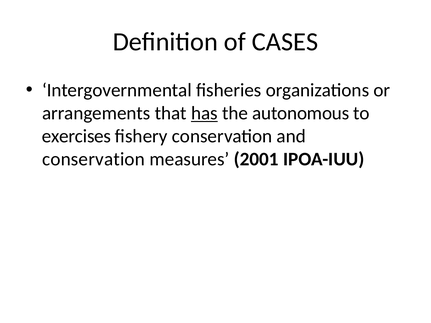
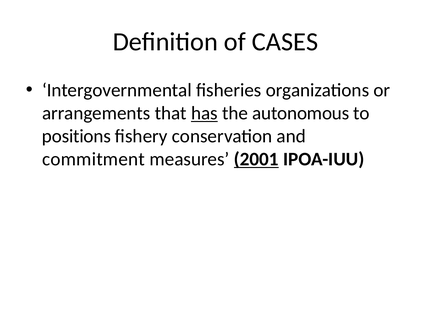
exercises: exercises -> positions
conservation at (94, 159): conservation -> commitment
2001 underline: none -> present
